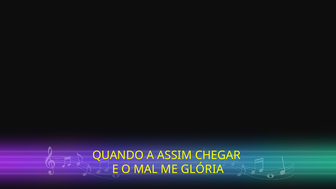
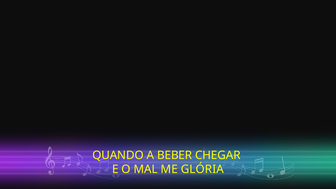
ASSIM: ASSIM -> BEBER
